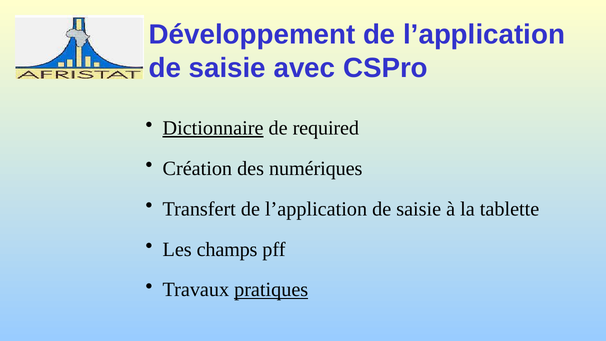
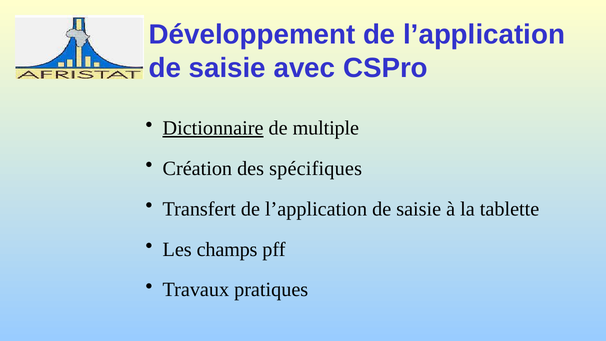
required: required -> multiple
numériques: numériques -> spécifiques
pratiques underline: present -> none
